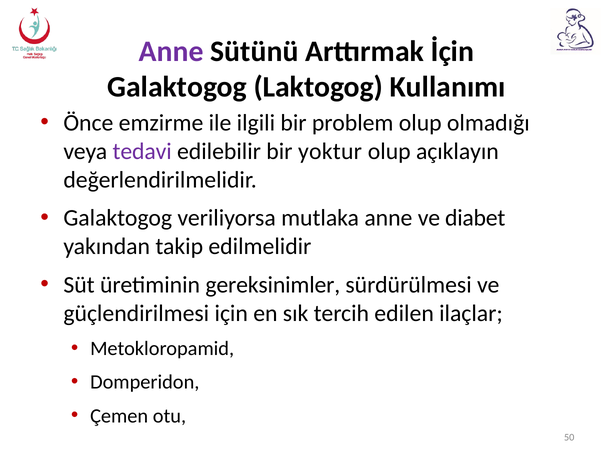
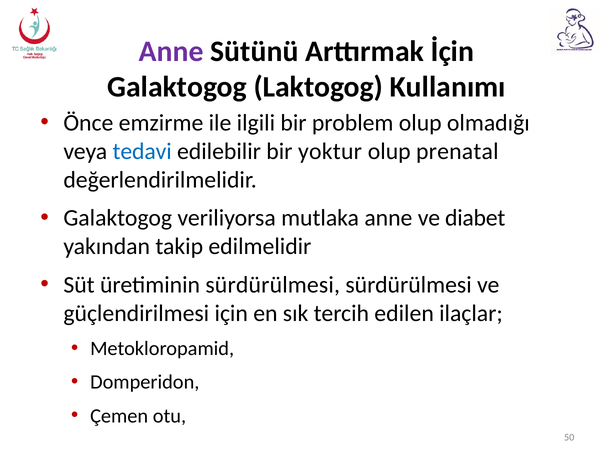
tedavi colour: purple -> blue
açıklayın: açıklayın -> prenatal
üretiminin gereksinimler: gereksinimler -> sürdürülmesi
